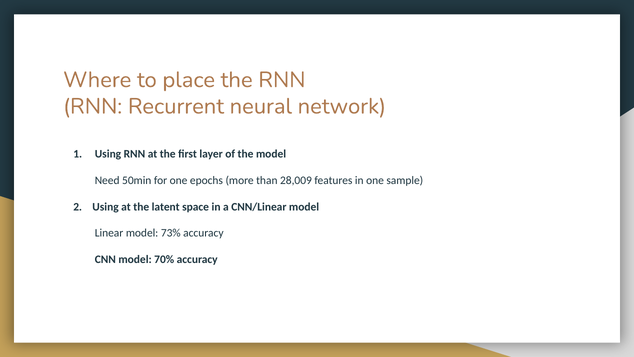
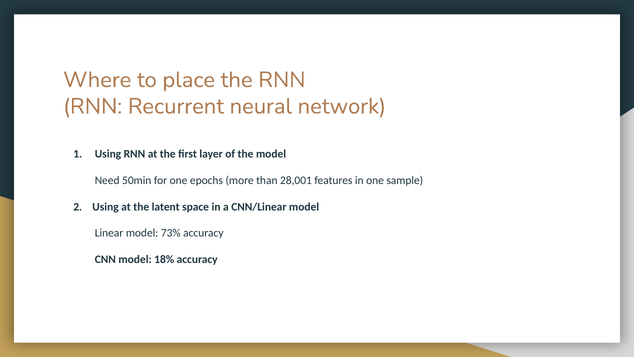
28,009: 28,009 -> 28,001
70%: 70% -> 18%
